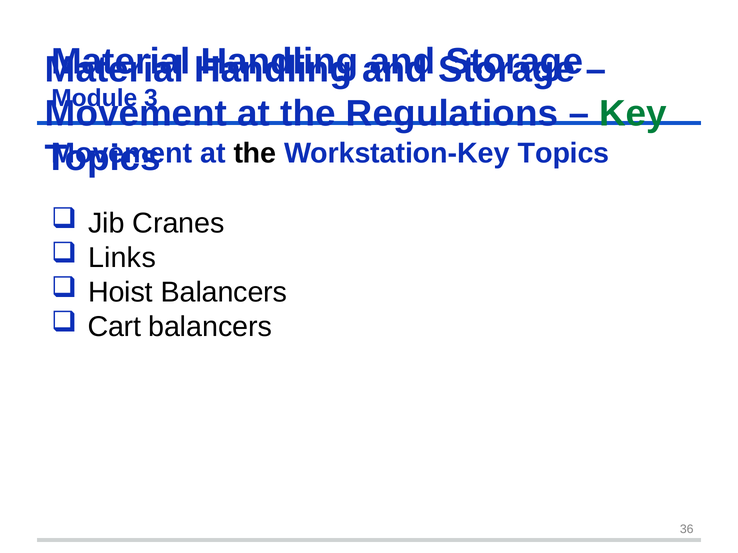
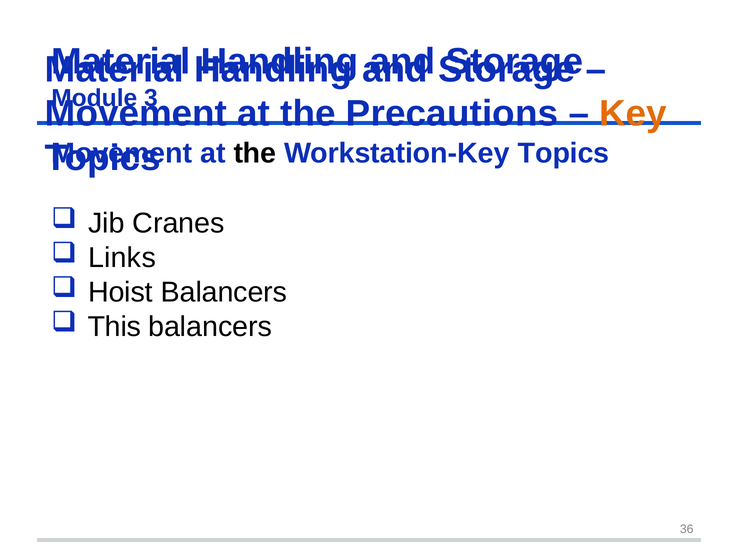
Regulations: Regulations -> Precautions
Key colour: green -> orange
Cart: Cart -> This
